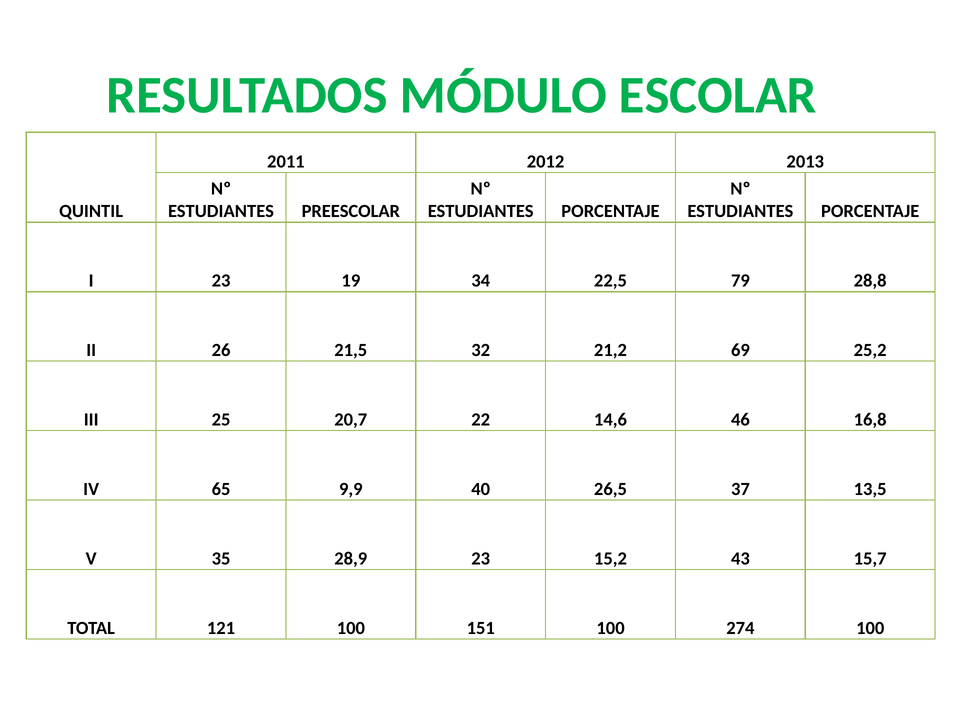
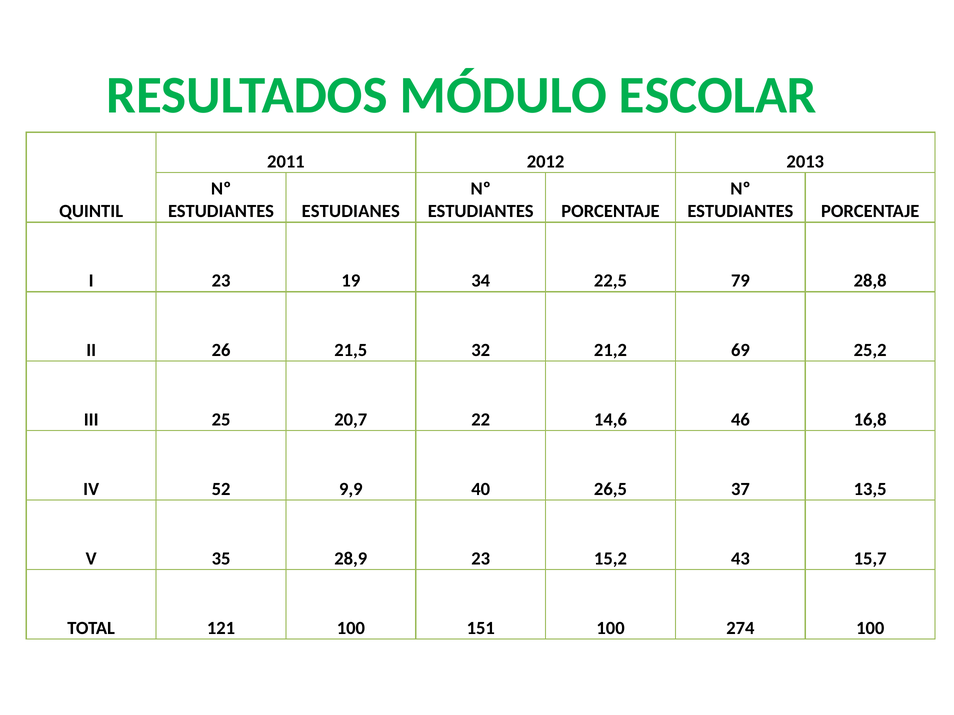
PREESCOLAR: PREESCOLAR -> ESTUDIANES
65: 65 -> 52
